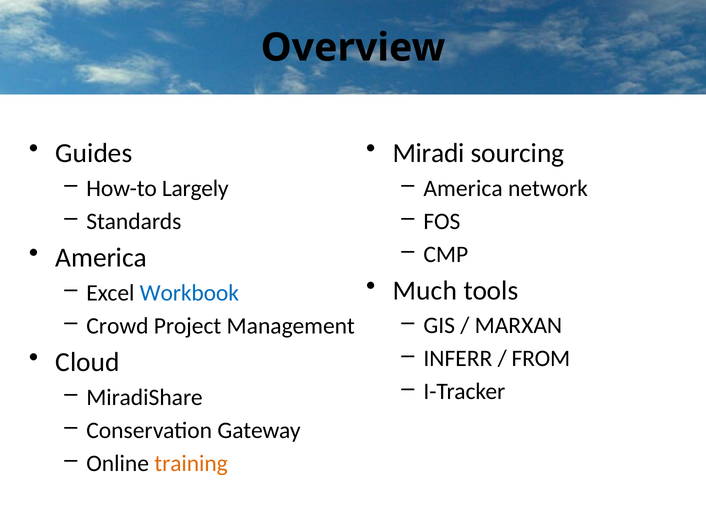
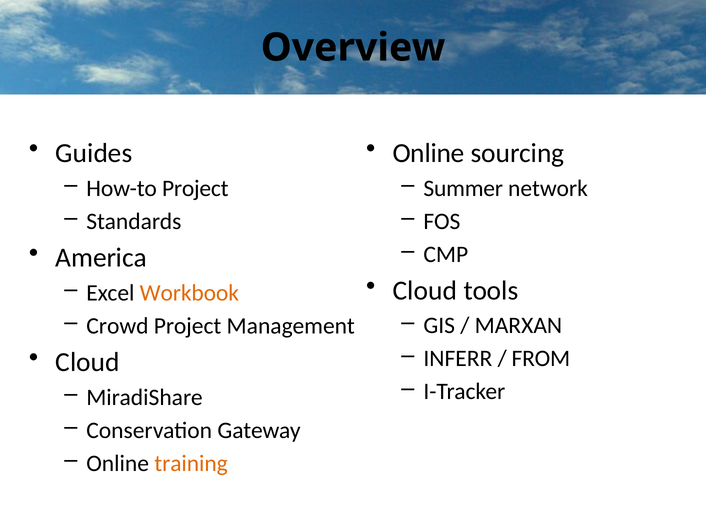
Miradi at (429, 153): Miradi -> Online
America at (463, 188): America -> Summer
How-to Largely: Largely -> Project
Much at (425, 290): Much -> Cloud
Workbook colour: blue -> orange
